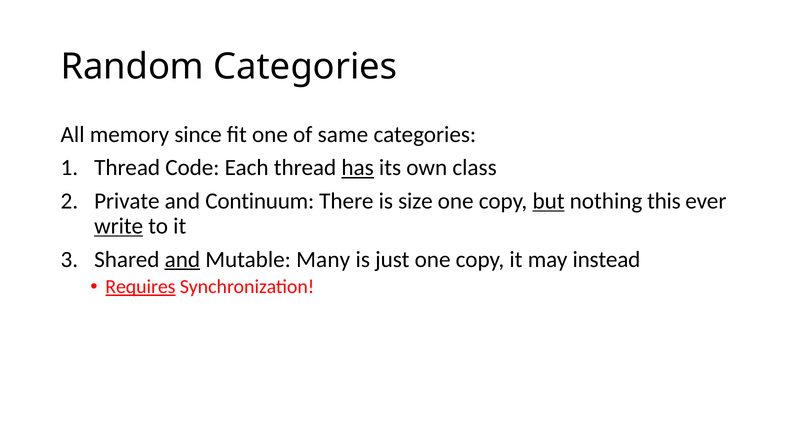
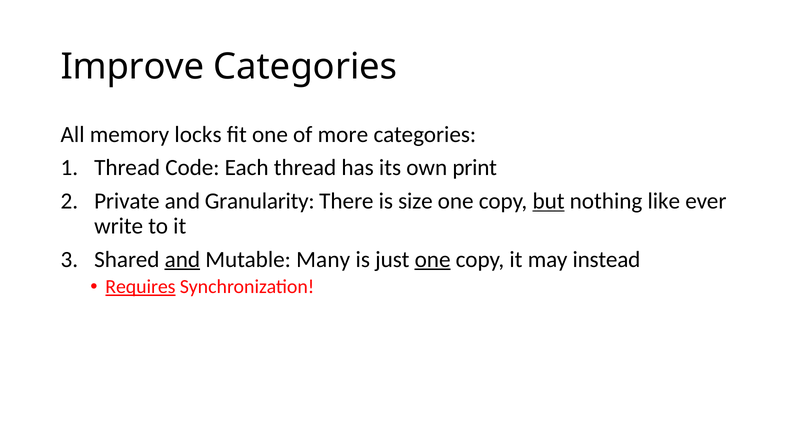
Random: Random -> Improve
since: since -> locks
same: same -> more
has underline: present -> none
class: class -> print
Continuum: Continuum -> Granularity
this: this -> like
write underline: present -> none
one at (433, 259) underline: none -> present
